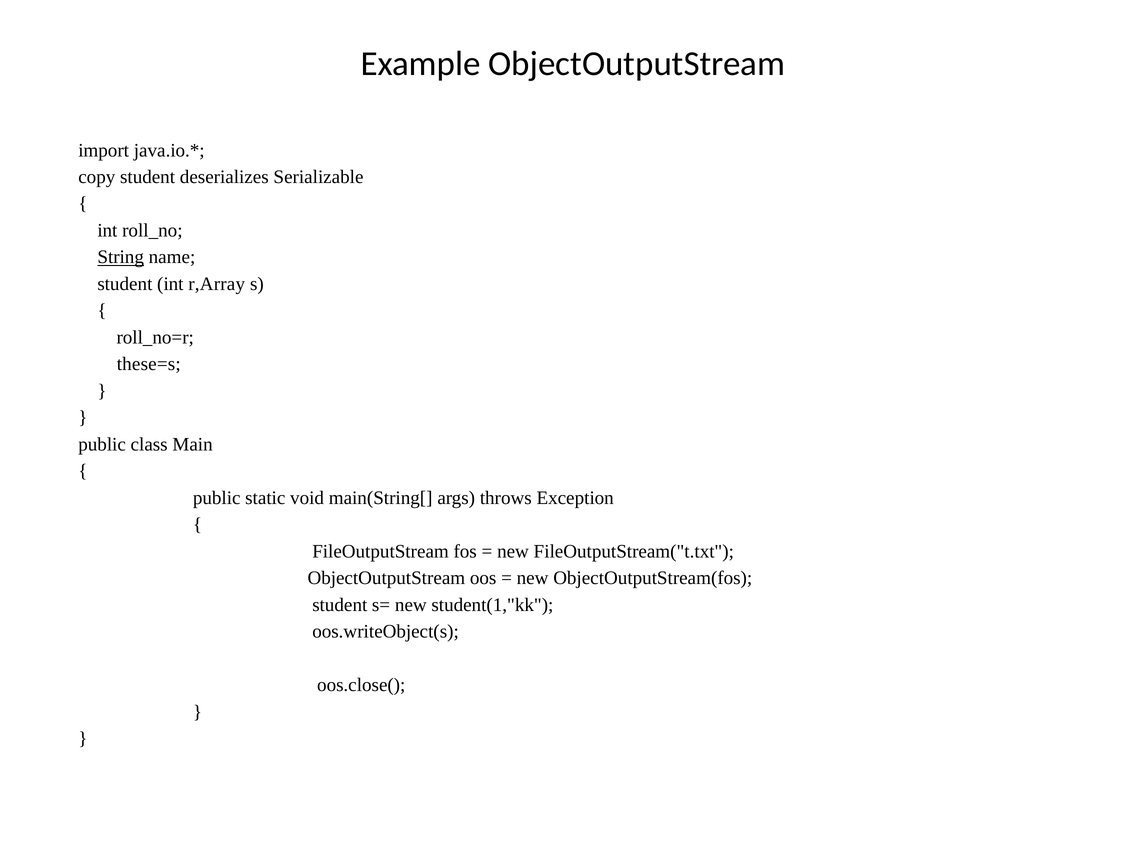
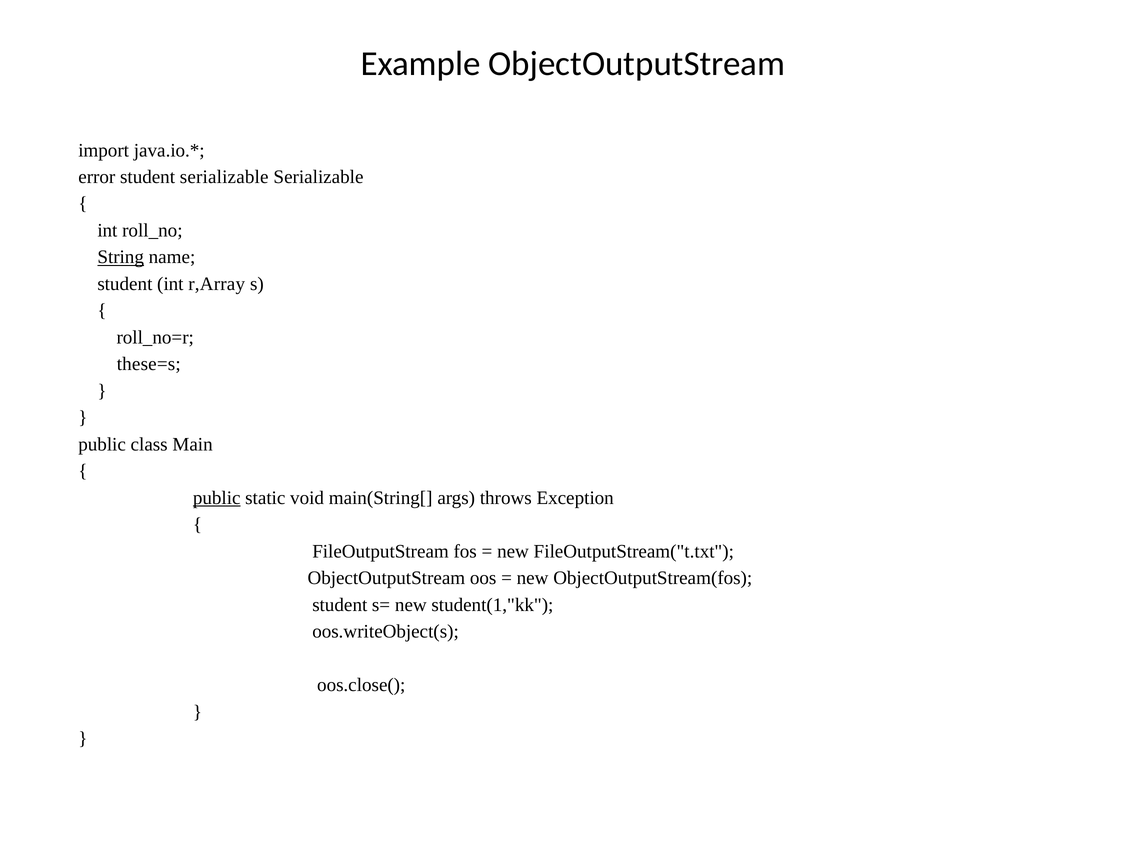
copy: copy -> error
student deserializes: deserializes -> serializable
public at (217, 498) underline: none -> present
